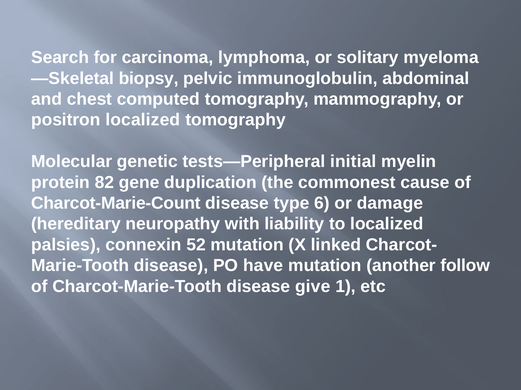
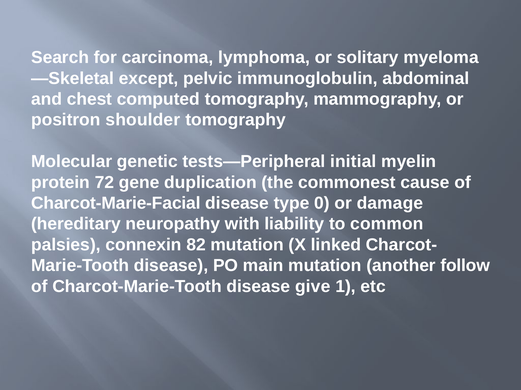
biopsy: biopsy -> except
positron localized: localized -> shoulder
82: 82 -> 72
Charcot-Marie-Count: Charcot-Marie-Count -> Charcot-Marie-Facial
6: 6 -> 0
to localized: localized -> common
52: 52 -> 82
have: have -> main
